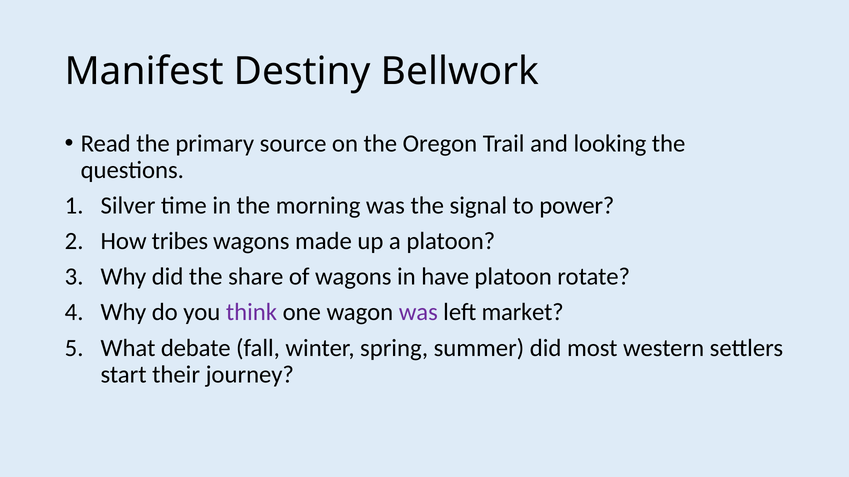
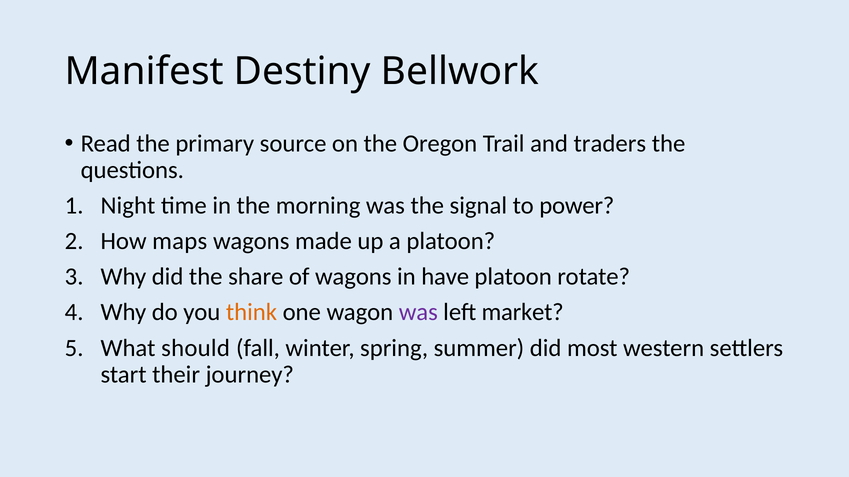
looking: looking -> traders
Silver: Silver -> Night
tribes: tribes -> maps
think colour: purple -> orange
debate: debate -> should
